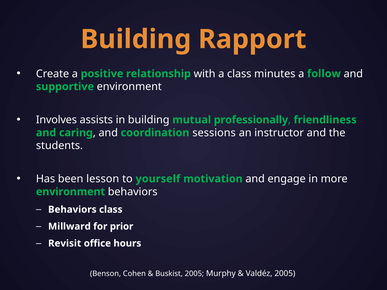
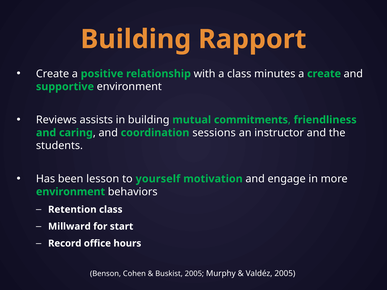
a follow: follow -> create
Involves: Involves -> Reviews
professionally: professionally -> commitments
Behaviors at (72, 210): Behaviors -> Retention
prior: prior -> start
Revisit: Revisit -> Record
